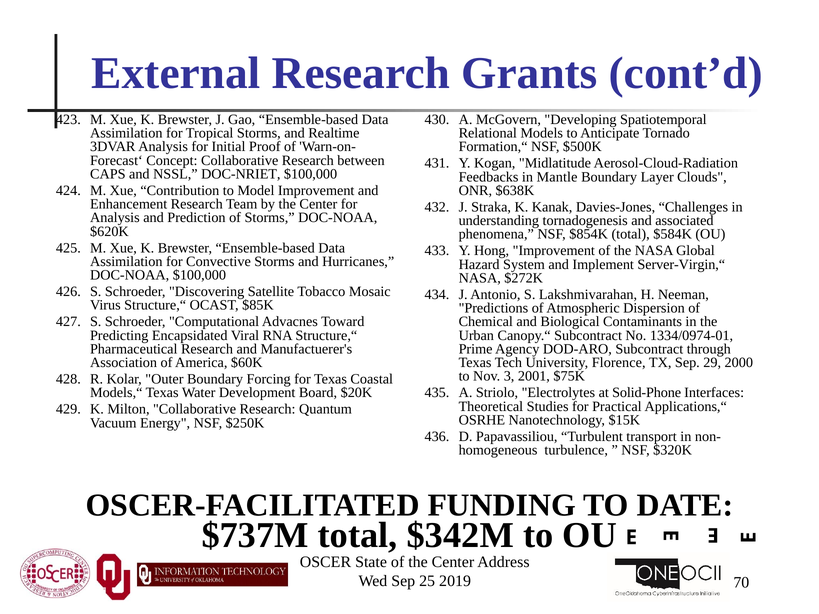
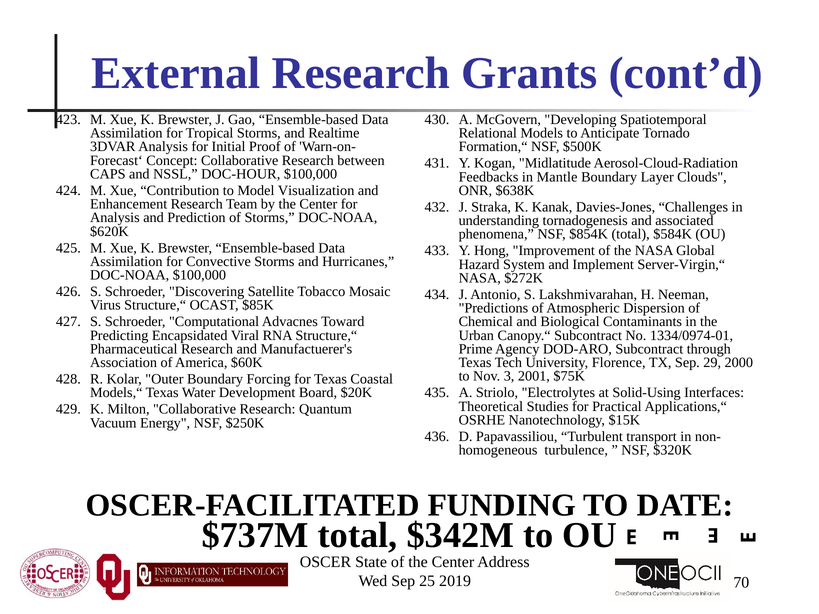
DOC-NRIET: DOC-NRIET -> DOC-HOUR
Model Improvement: Improvement -> Visualization
Solid-Phone: Solid-Phone -> Solid-Using
